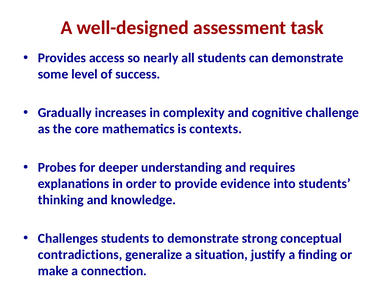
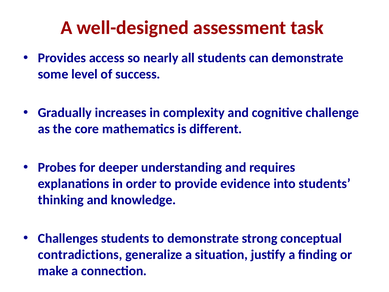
contexts: contexts -> different
